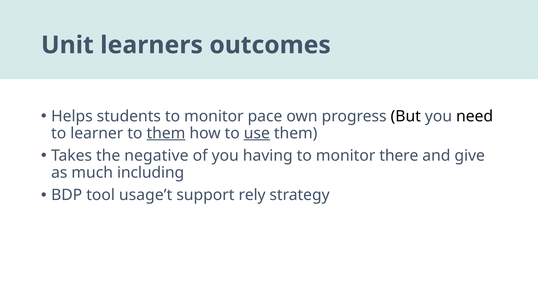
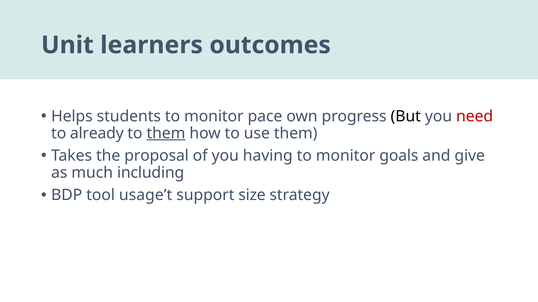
need colour: black -> red
learner: learner -> already
use underline: present -> none
negative: negative -> proposal
there: there -> goals
rely: rely -> size
